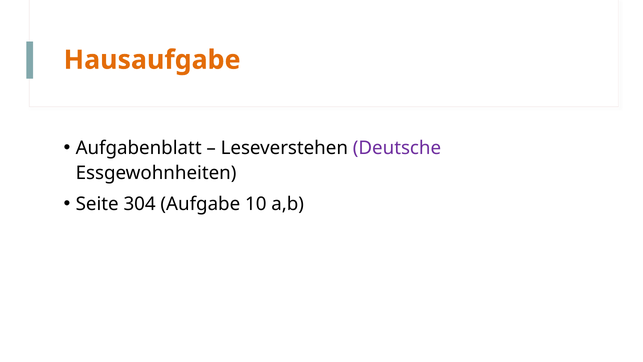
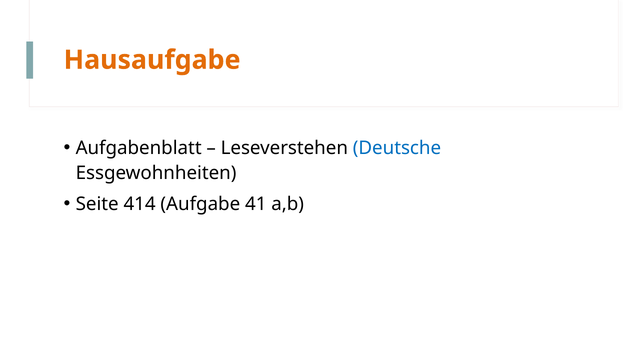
Deutsche colour: purple -> blue
304: 304 -> 414
10: 10 -> 41
